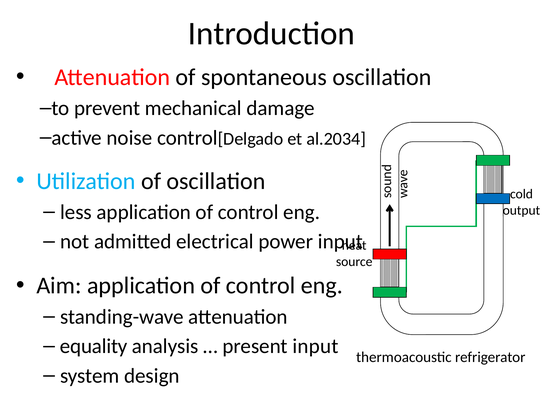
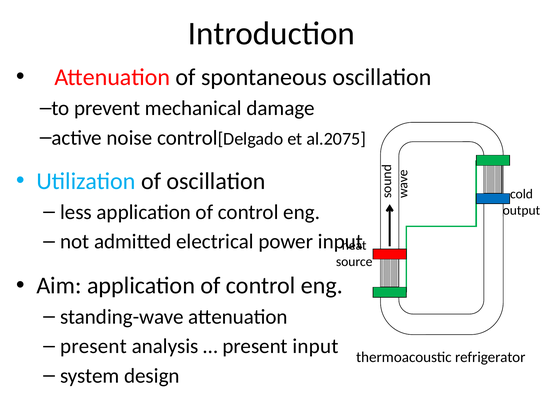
al.2034: al.2034 -> al.2075
equality at (94, 346): equality -> present
